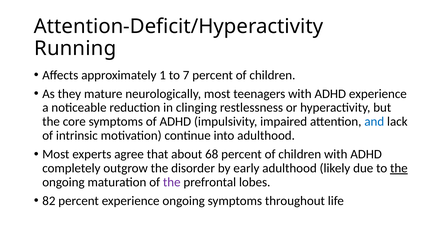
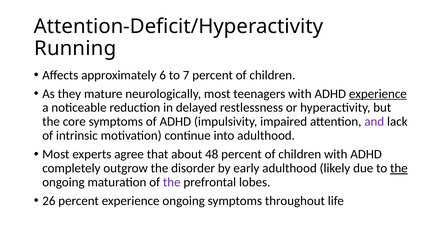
1: 1 -> 6
experience at (378, 94) underline: none -> present
clinging: clinging -> delayed
and colour: blue -> purple
68: 68 -> 48
82: 82 -> 26
